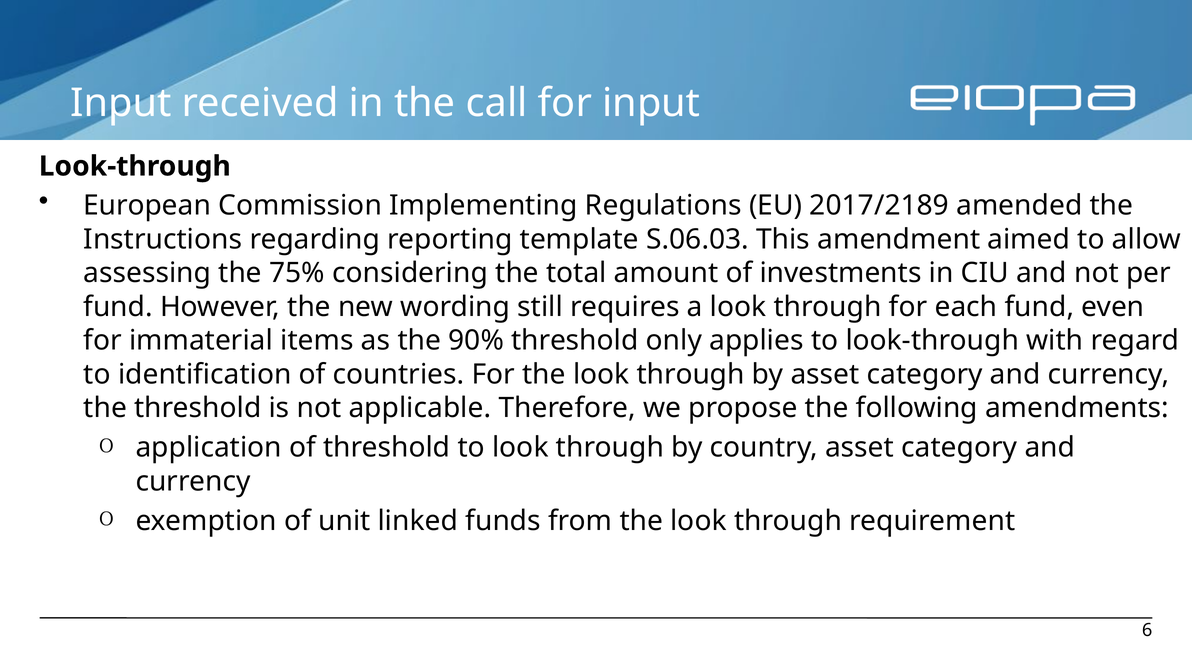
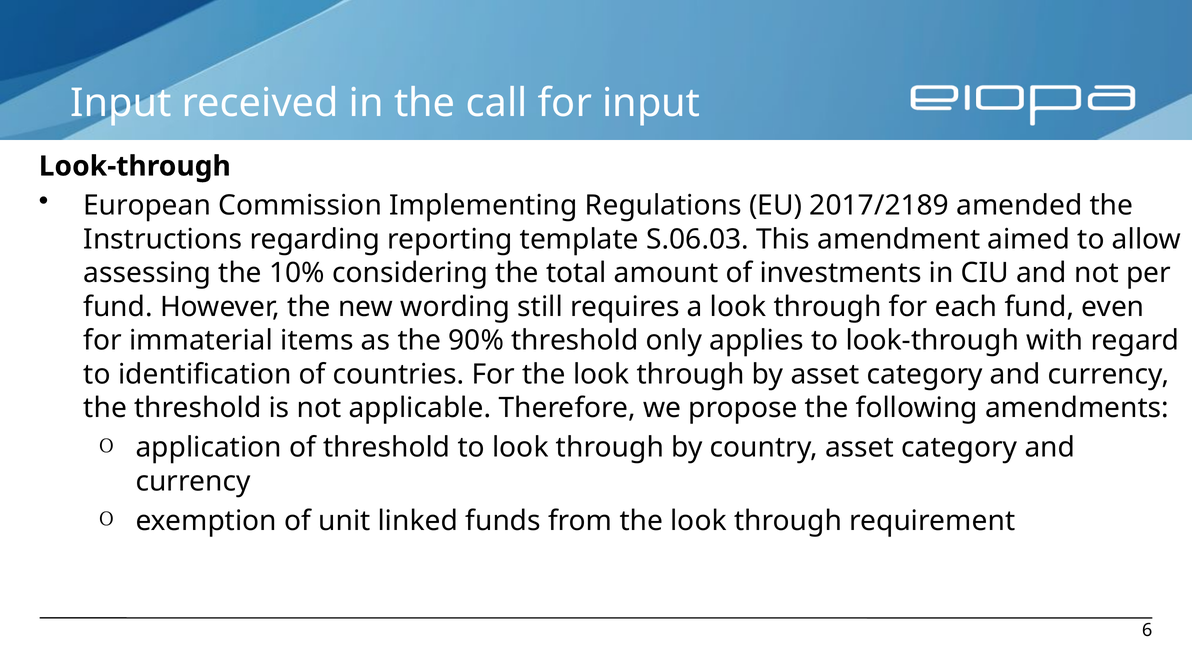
75%: 75% -> 10%
